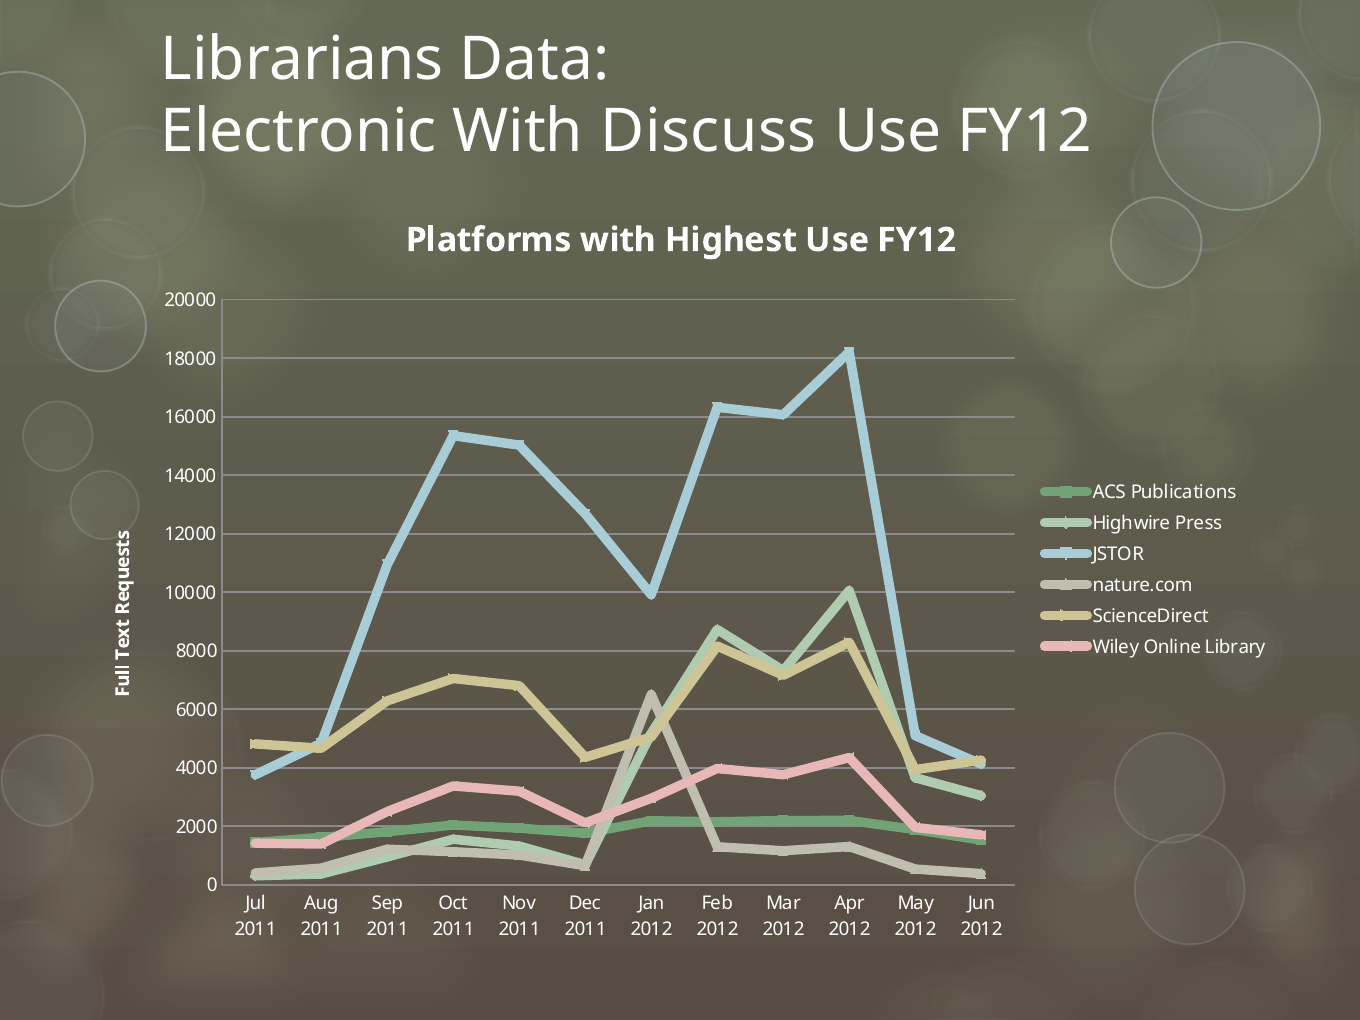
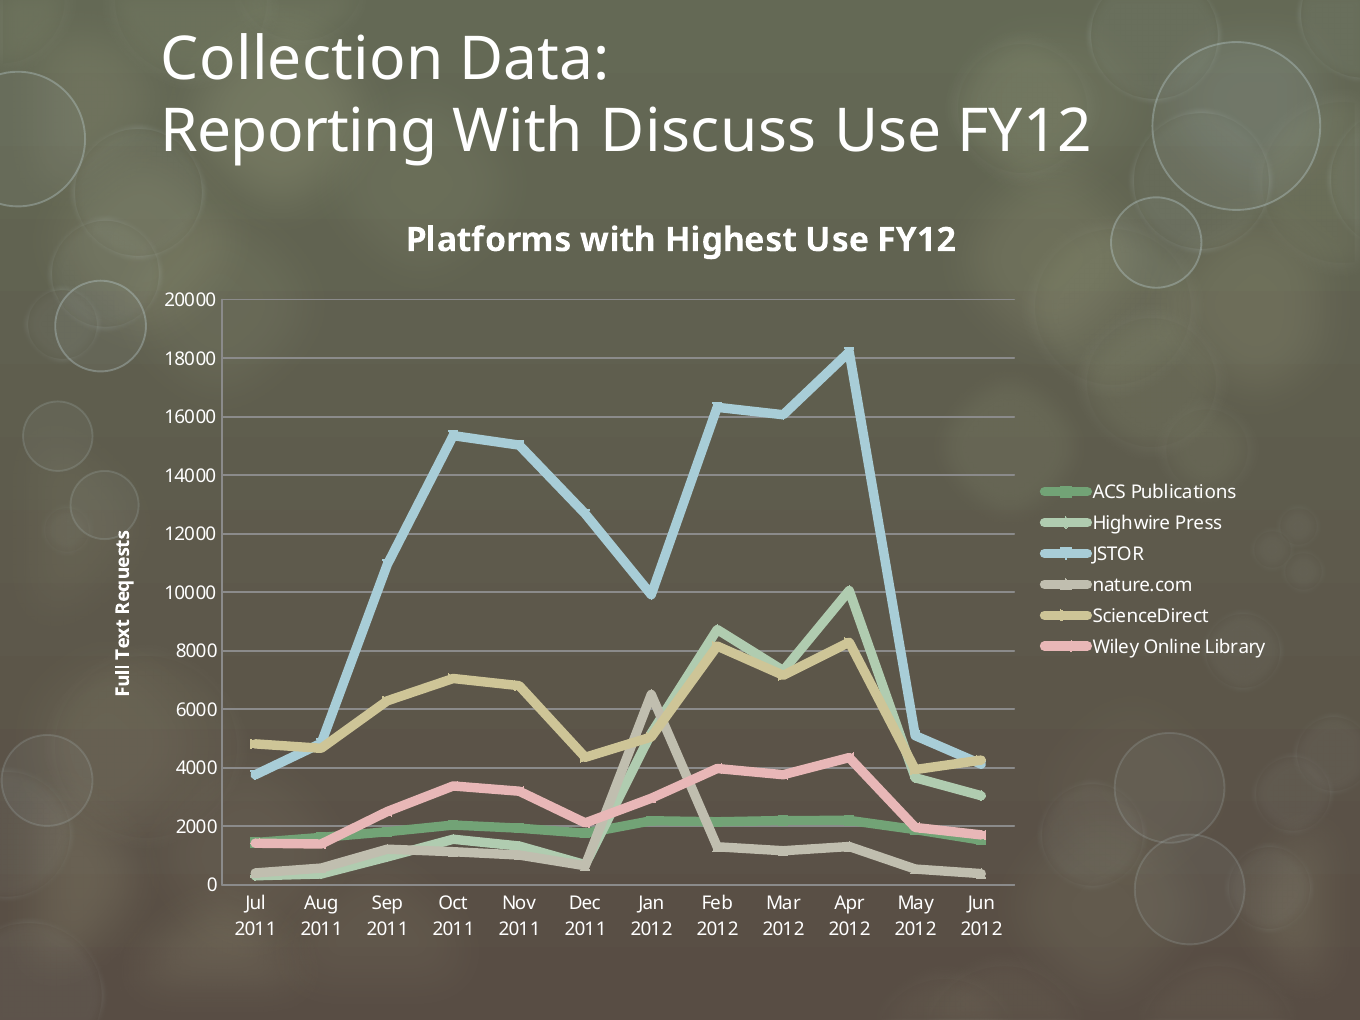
Librarians: Librarians -> Collection
Electronic: Electronic -> Reporting
